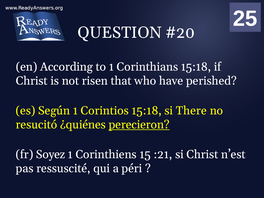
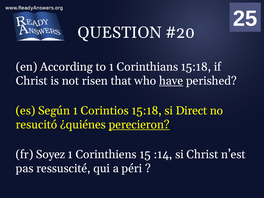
have underline: none -> present
There: There -> Direct
:21: :21 -> :14
